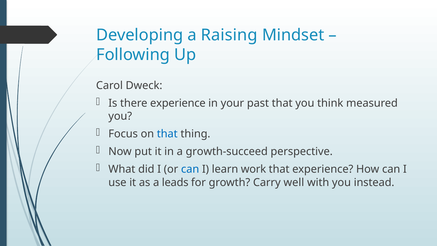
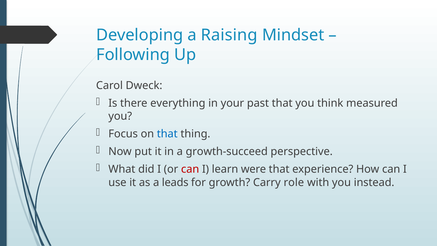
there experience: experience -> everything
can at (190, 169) colour: blue -> red
work: work -> were
well: well -> role
